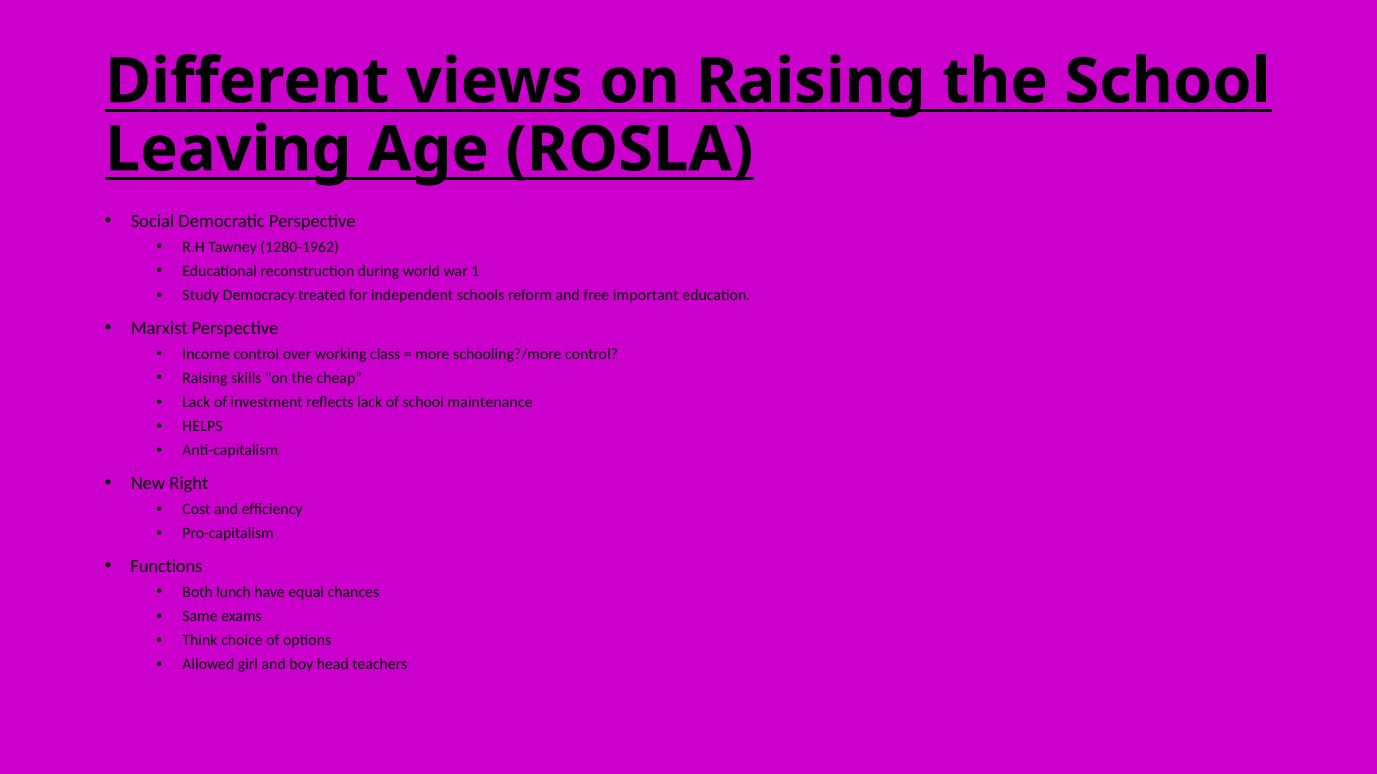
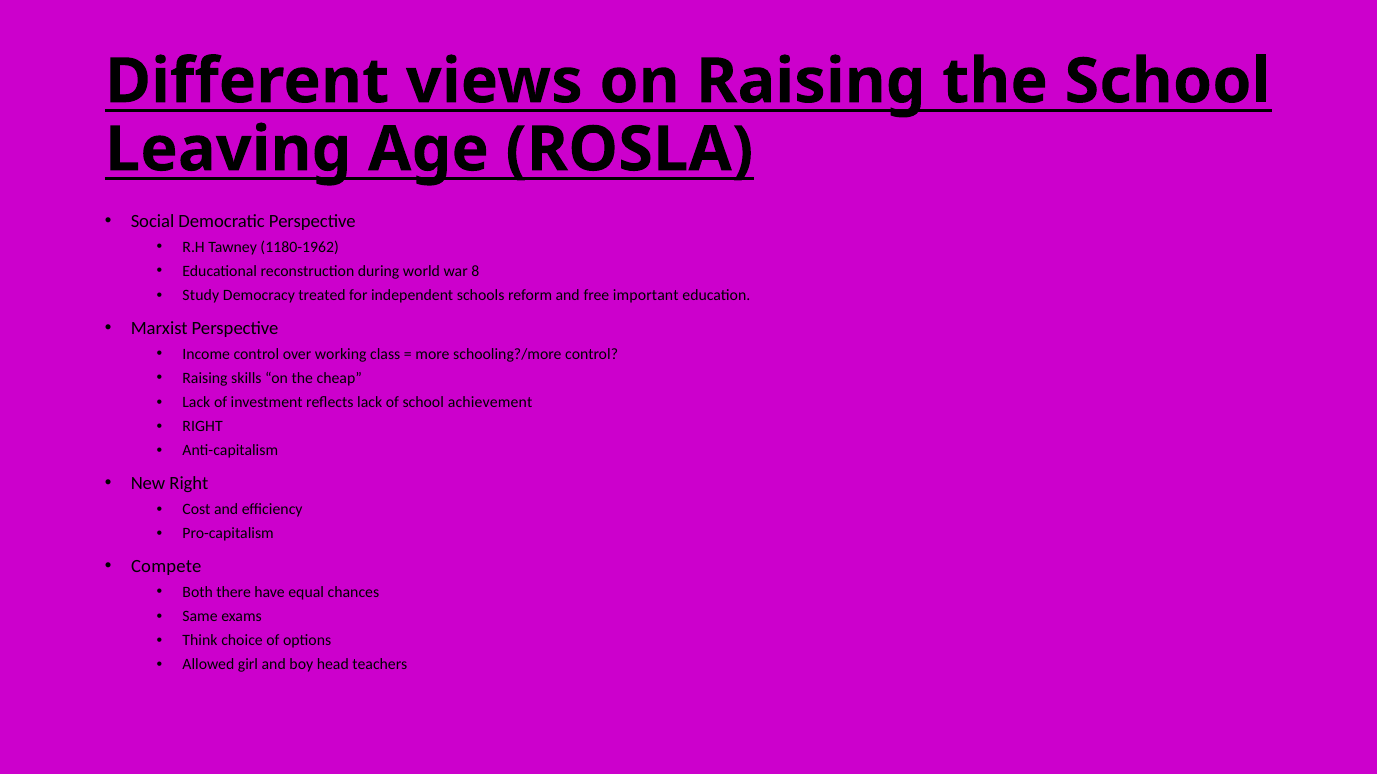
1280-1962: 1280-1962 -> 1180-1962
1: 1 -> 8
maintenance: maintenance -> achievement
HELPS at (203, 427): HELPS -> RIGHT
Functions: Functions -> Compete
lunch: lunch -> there
